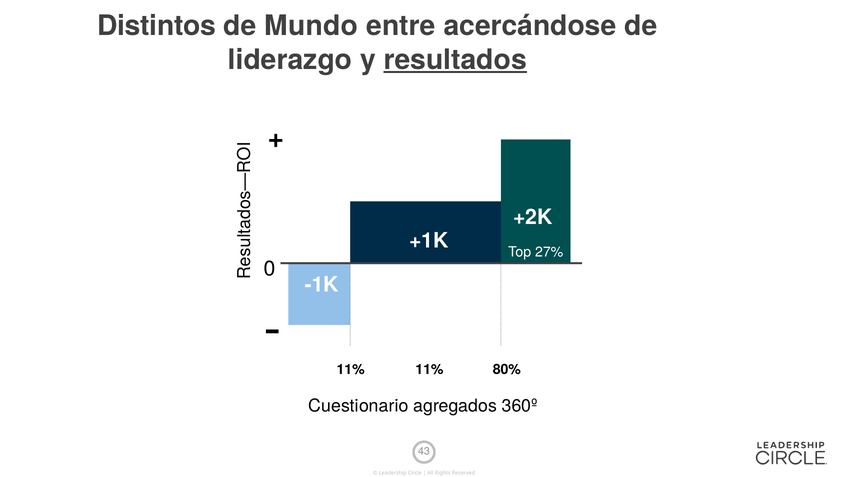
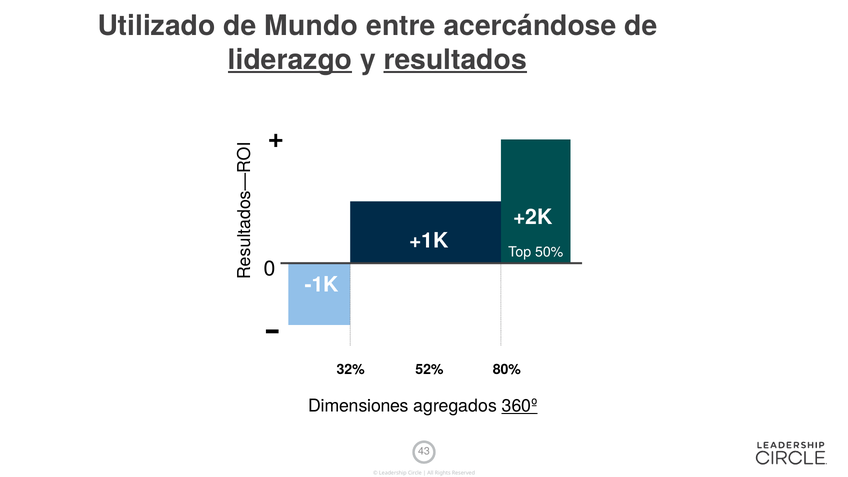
Distintos: Distintos -> Utilizado
liderazgo underline: none -> present
27%: 27% -> 50%
11% at (351, 370): 11% -> 32%
11% at (429, 370): 11% -> 52%
Cuestionario: Cuestionario -> Dimensiones
360º underline: none -> present
